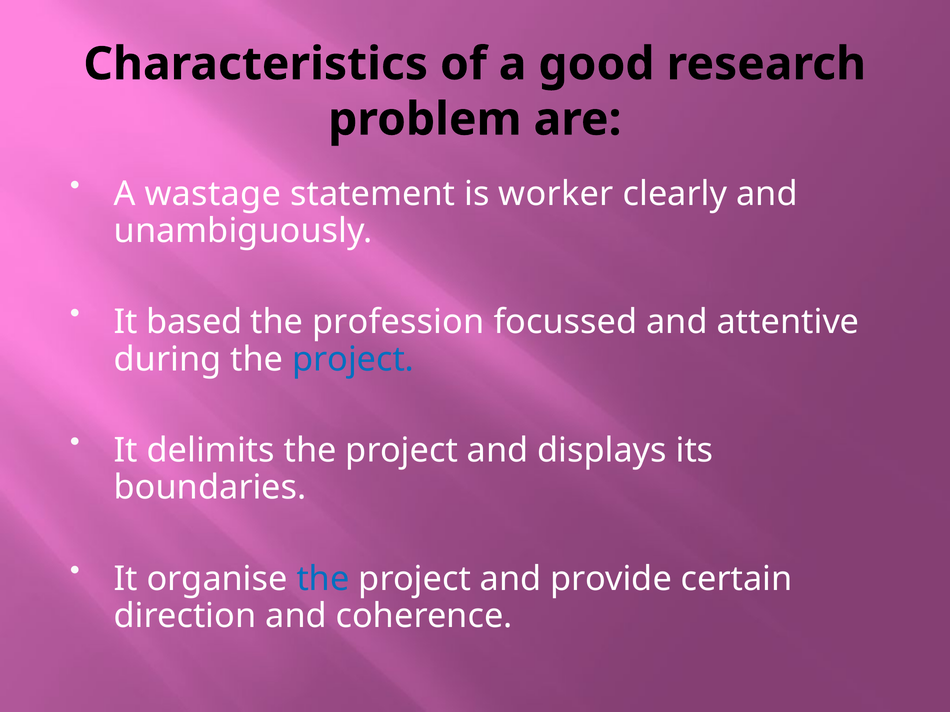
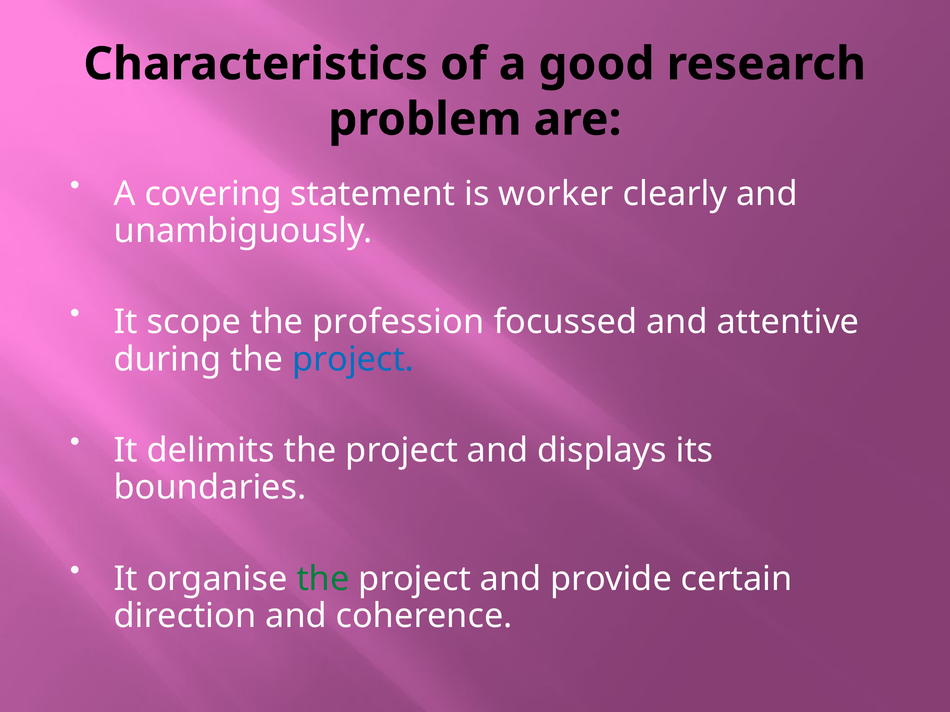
wastage: wastage -> covering
based: based -> scope
the at (323, 579) colour: blue -> green
